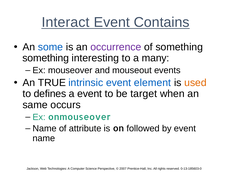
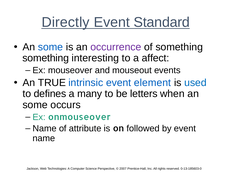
Interact: Interact -> Directly
Contains: Contains -> Standard
many: many -> affect
used colour: orange -> blue
a event: event -> many
target: target -> letters
same at (35, 105): same -> some
